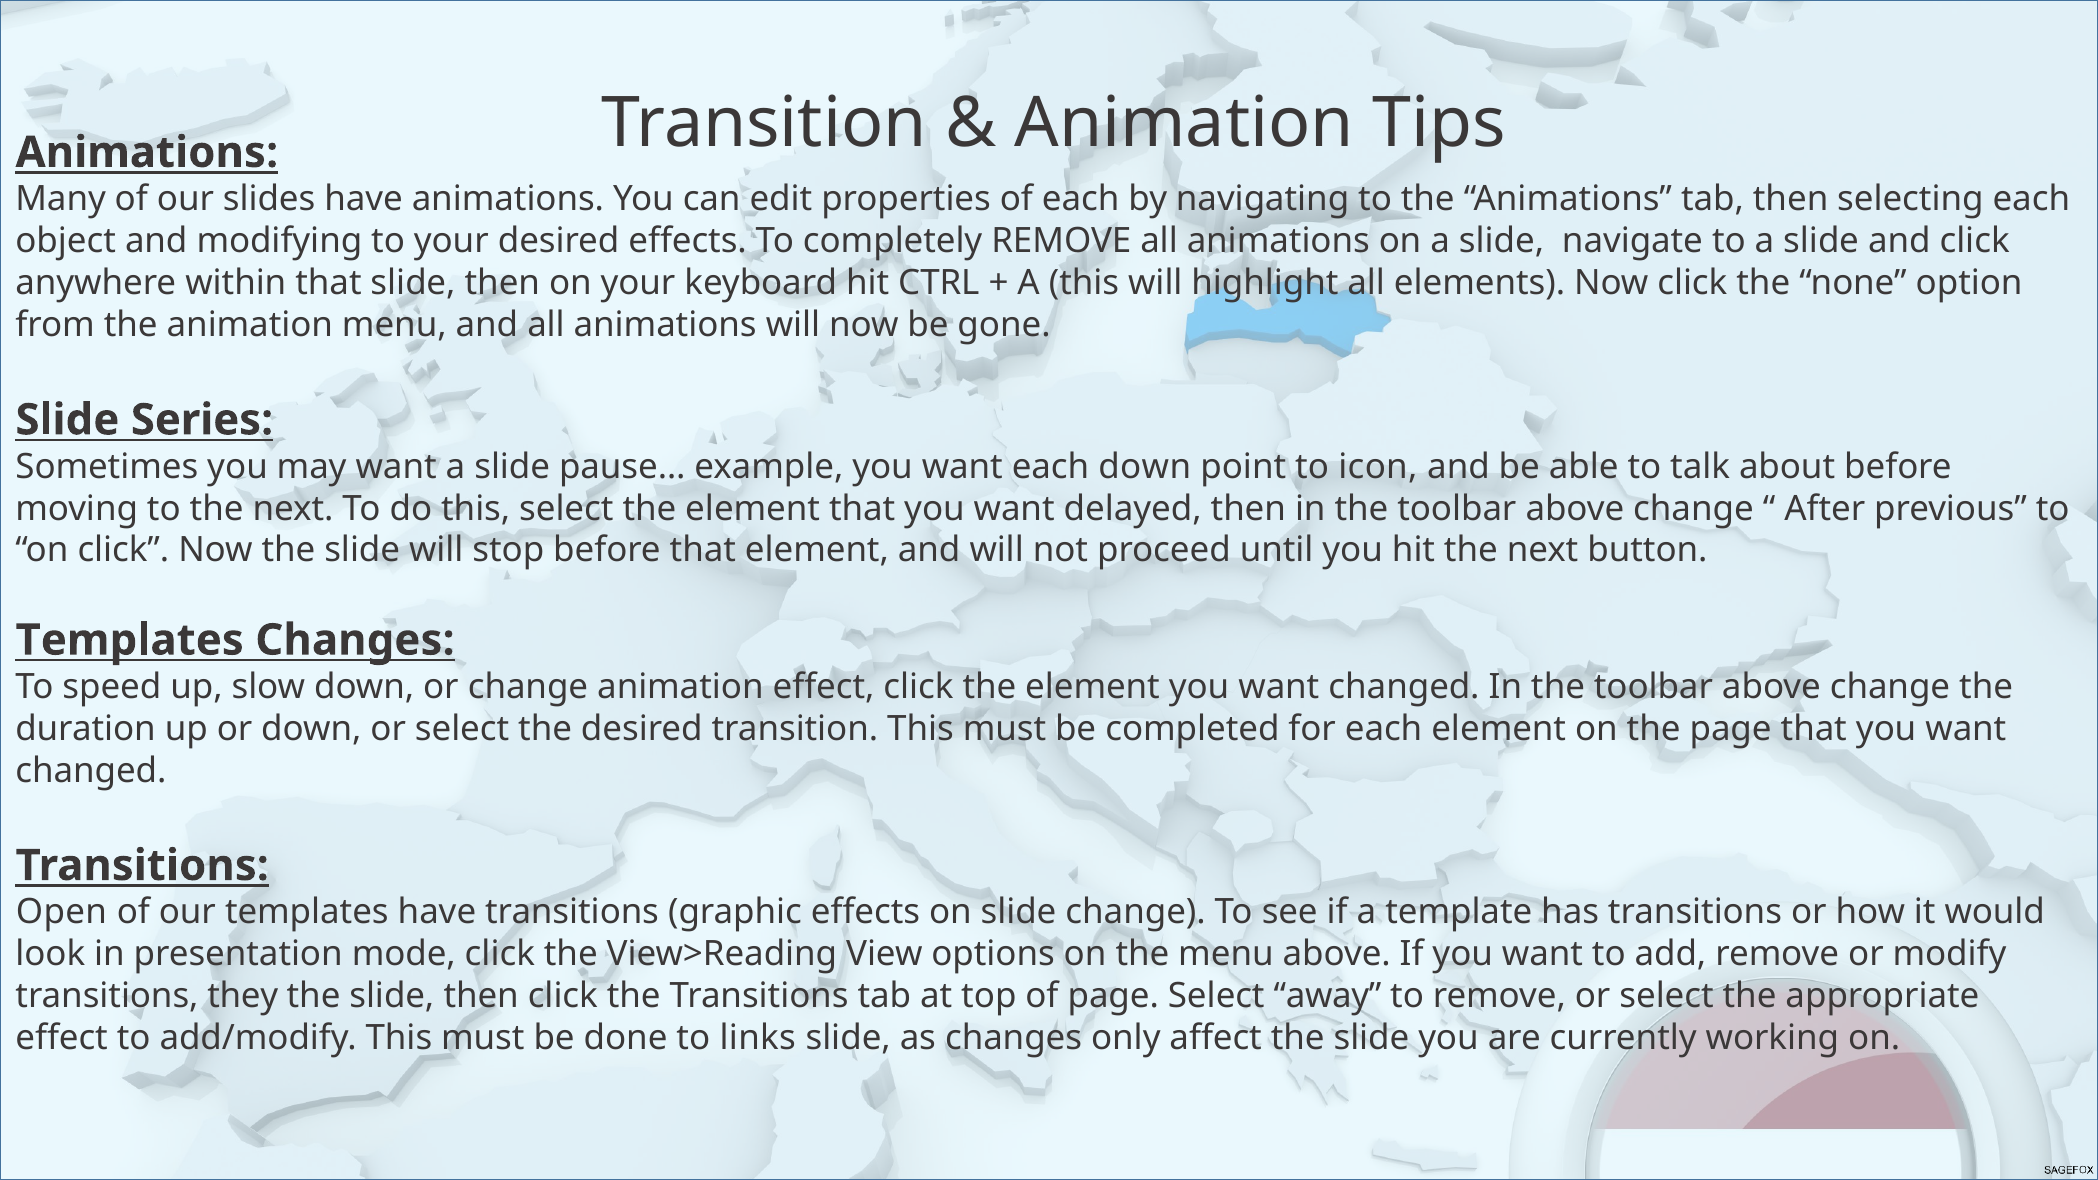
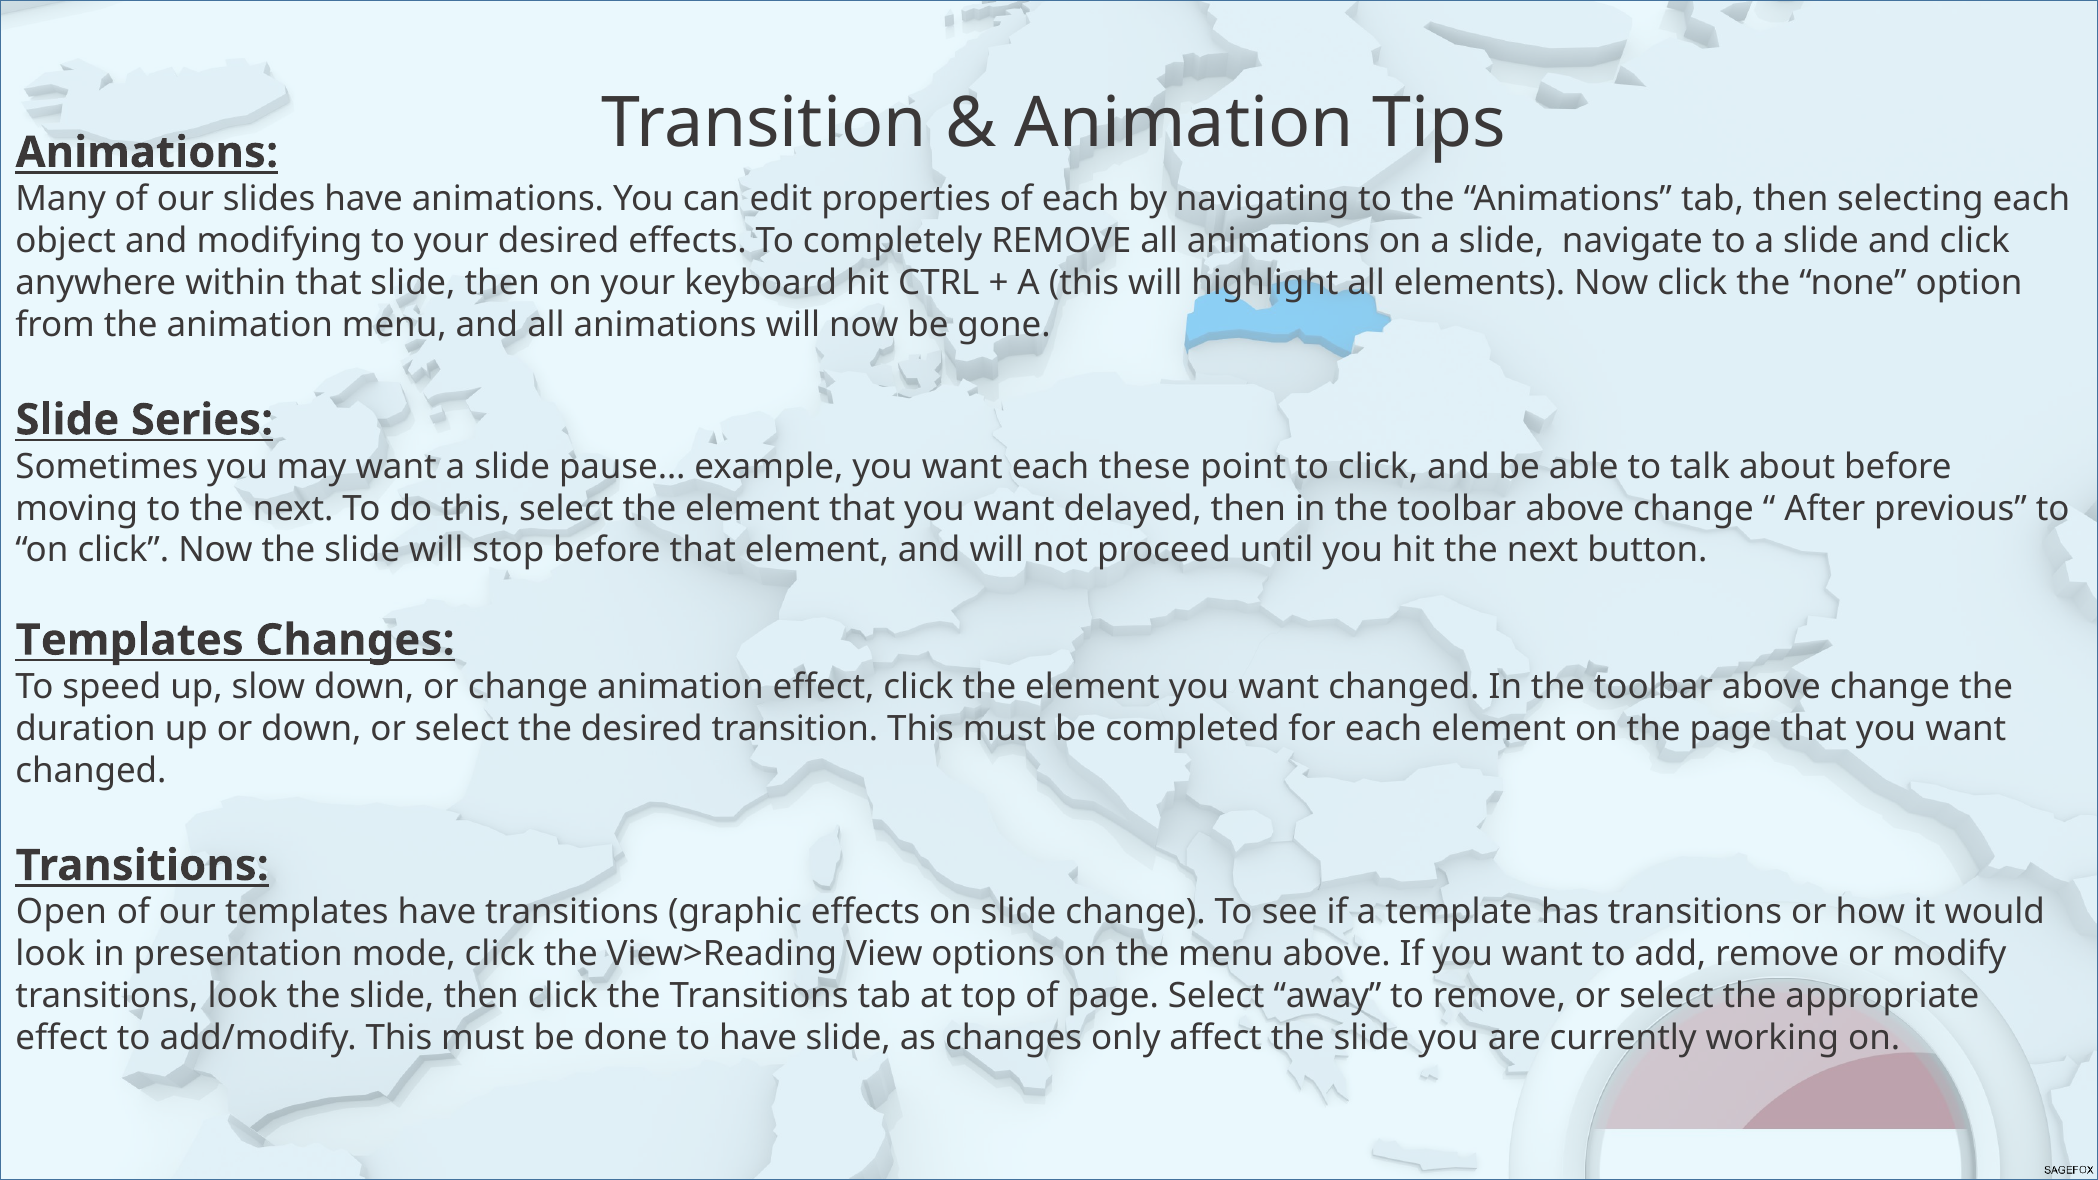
each down: down -> these
to icon: icon -> click
transitions they: they -> look
to links: links -> have
